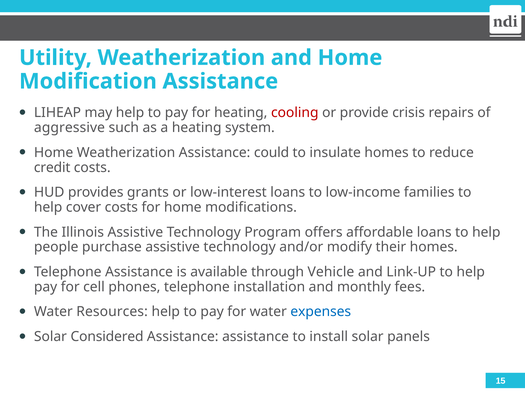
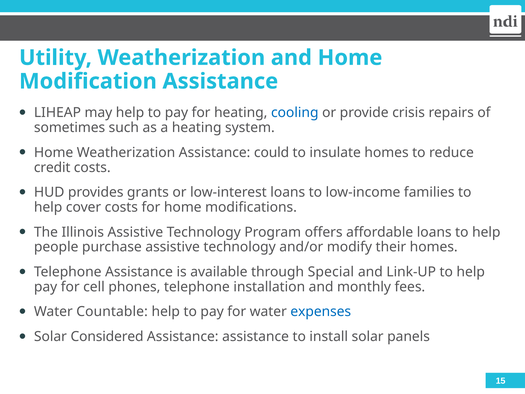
cooling colour: red -> blue
aggressive: aggressive -> sometimes
Vehicle: Vehicle -> Special
Resources: Resources -> Countable
